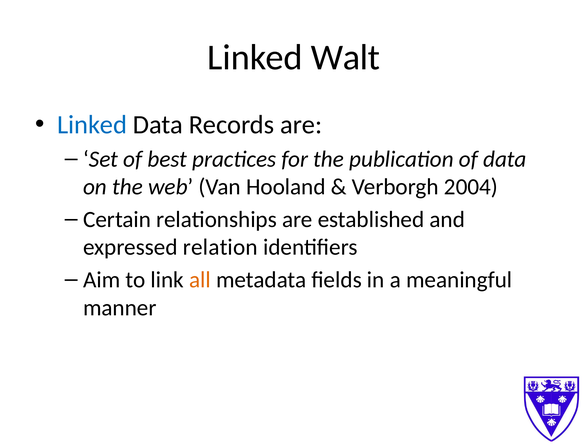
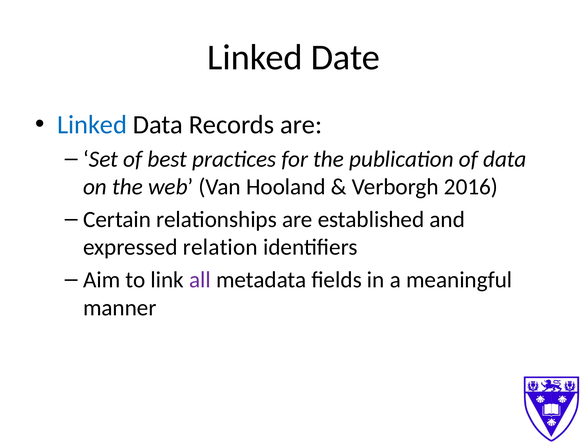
Walt: Walt -> Date
2004: 2004 -> 2016
all colour: orange -> purple
